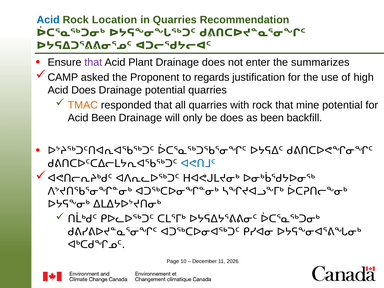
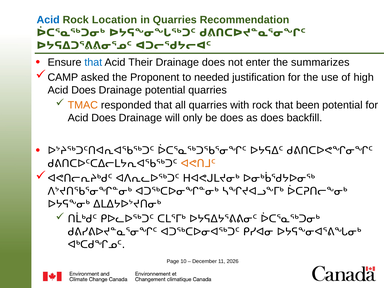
that at (93, 62) colour: purple -> blue
Plant: Plant -> Their
regards: regards -> needed
mine: mine -> been
Been at (104, 118): Been -> Does
as been: been -> does
ᐊᕙᑎᒧᑦ colour: blue -> orange
